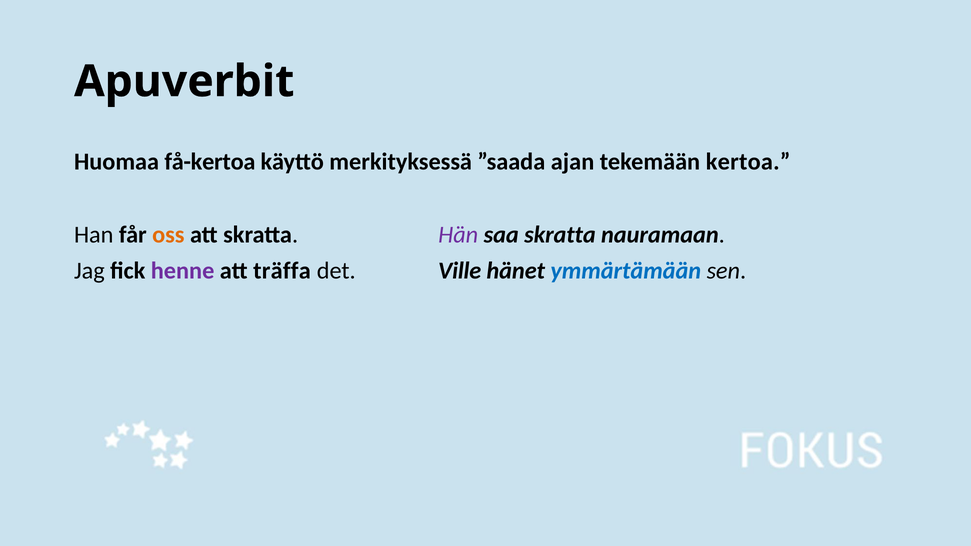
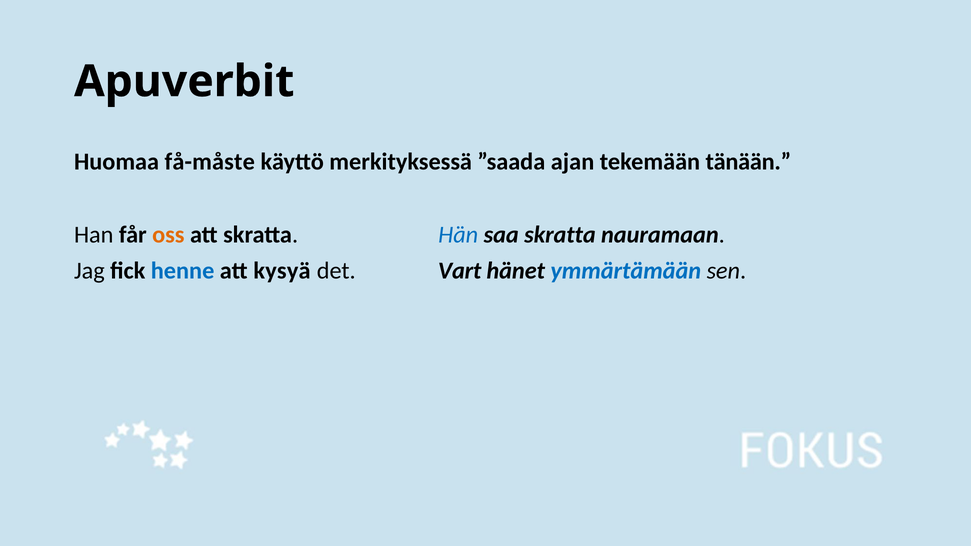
få-kertoa: få-kertoa -> få-måste
kertoa: kertoa -> tänään
Hän colour: purple -> blue
henne colour: purple -> blue
träffa: träffa -> kysyä
Ville: Ville -> Vart
